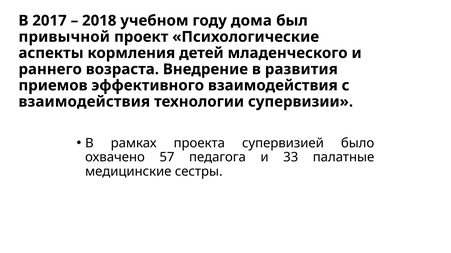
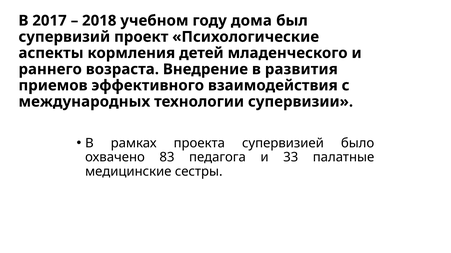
привычной: привычной -> супервизий
взаимодействия at (84, 102): взаимодействия -> международных
57: 57 -> 83
